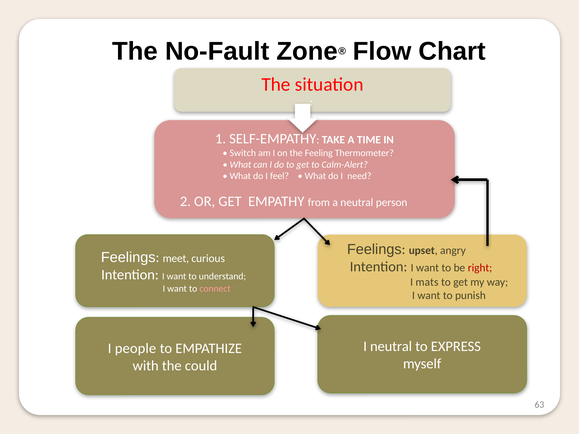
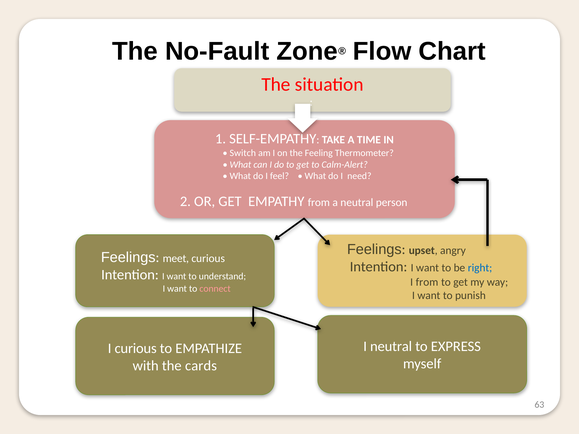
right colour: red -> blue
I mats: mats -> from
I people: people -> curious
could: could -> cards
